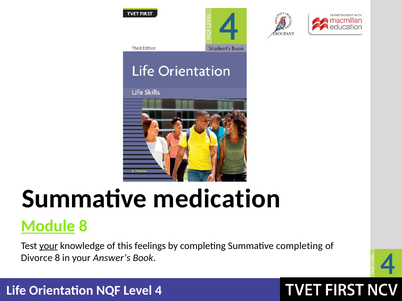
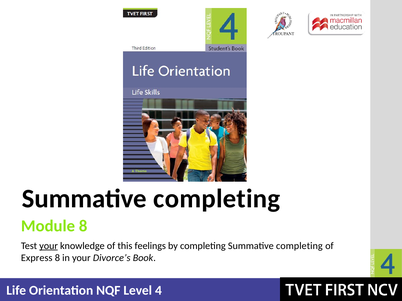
medication at (217, 199): medication -> completing
Module underline: present -> none
Divorce: Divorce -> Express
Answer’s: Answer’s -> Divorce’s
